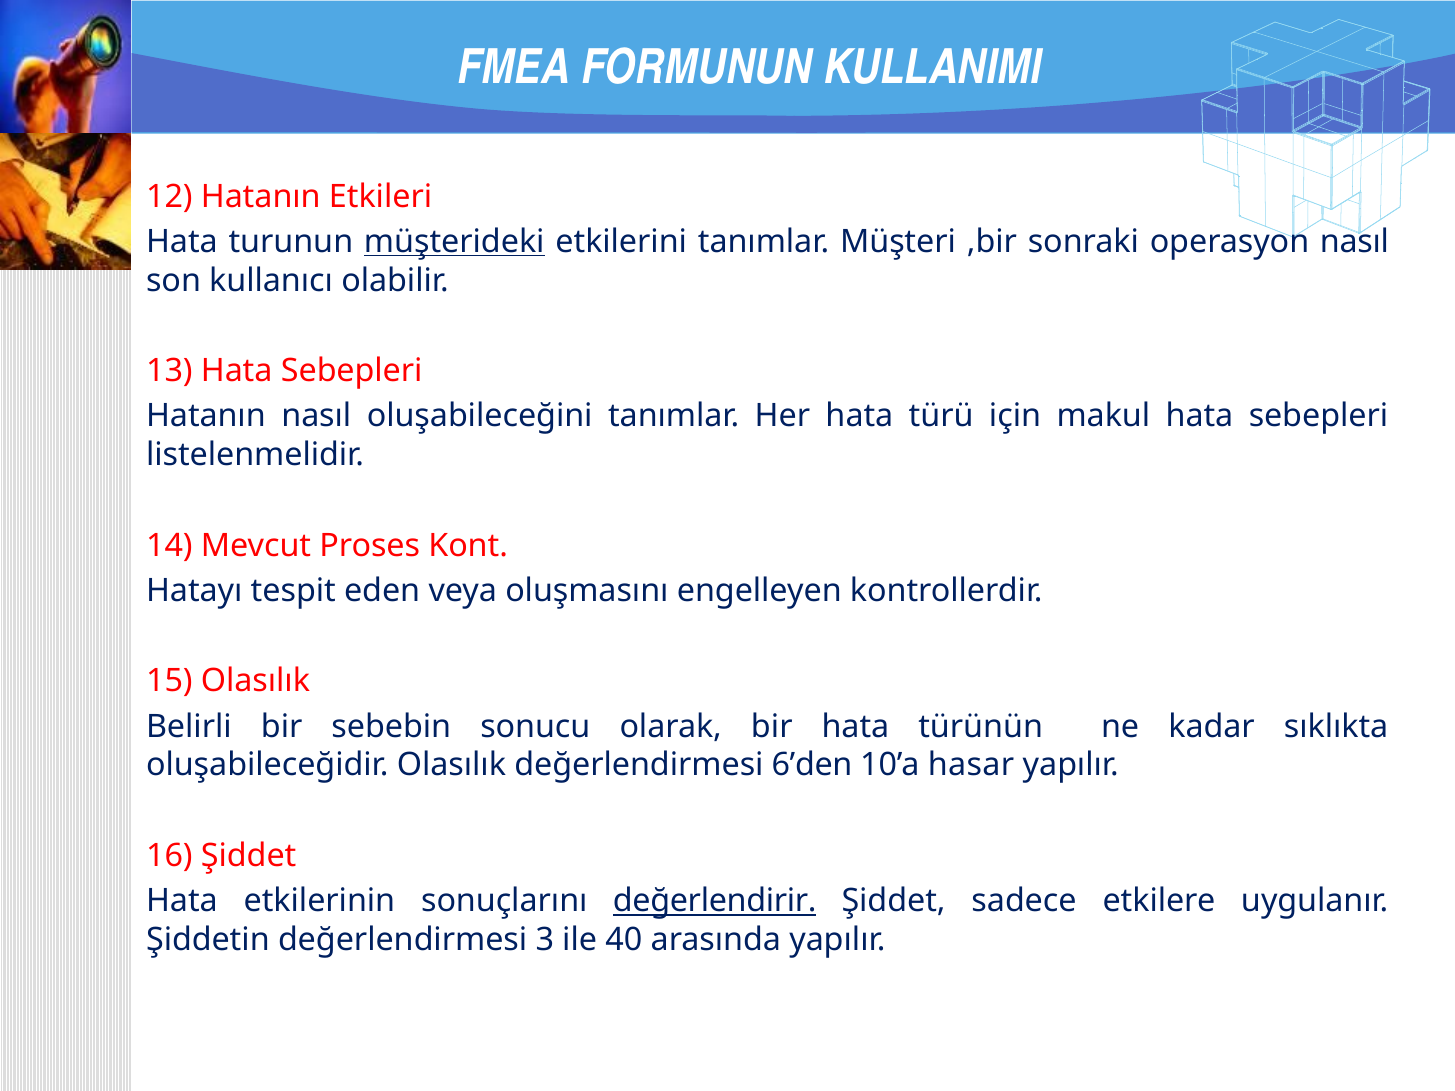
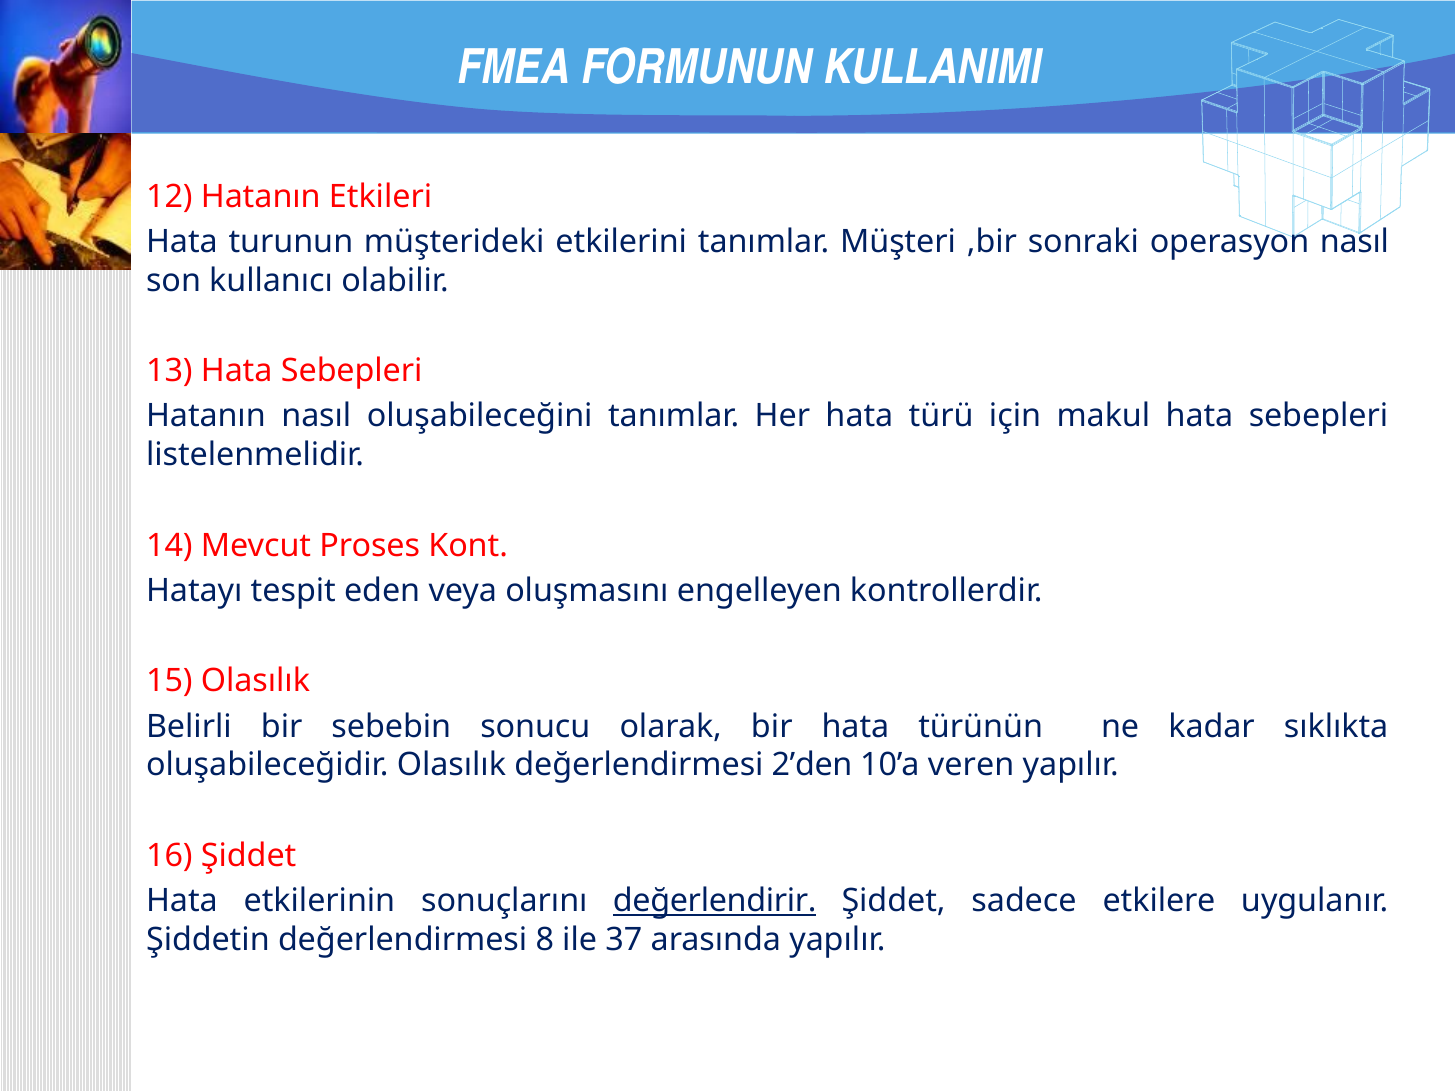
müşterideki underline: present -> none
6’den: 6’den -> 2’den
hasar: hasar -> veren
3: 3 -> 8
40: 40 -> 37
